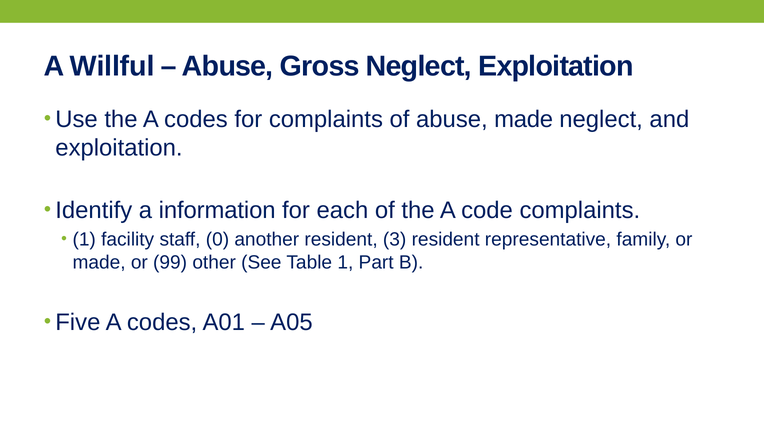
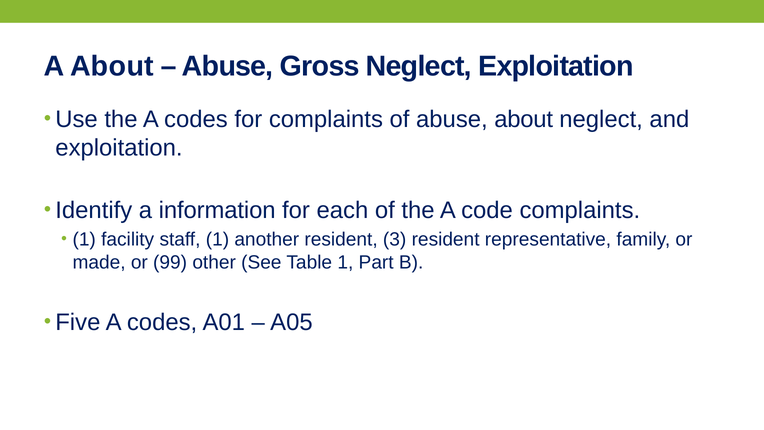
A Willful: Willful -> About
abuse made: made -> about
staff 0: 0 -> 1
